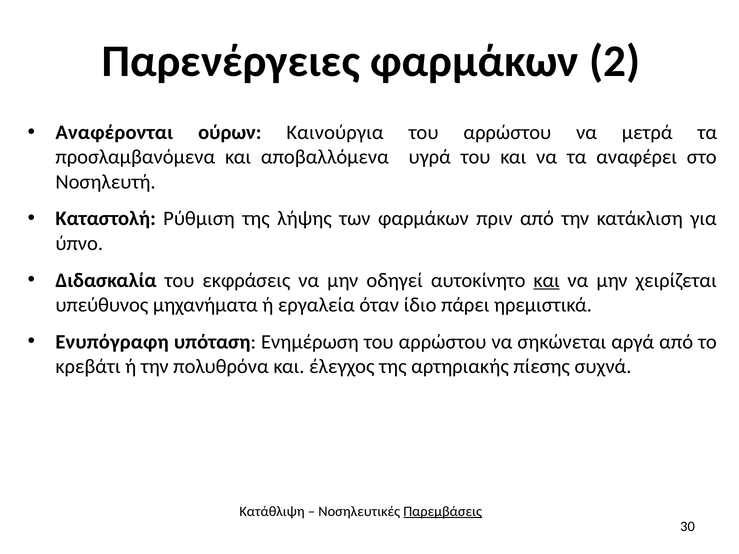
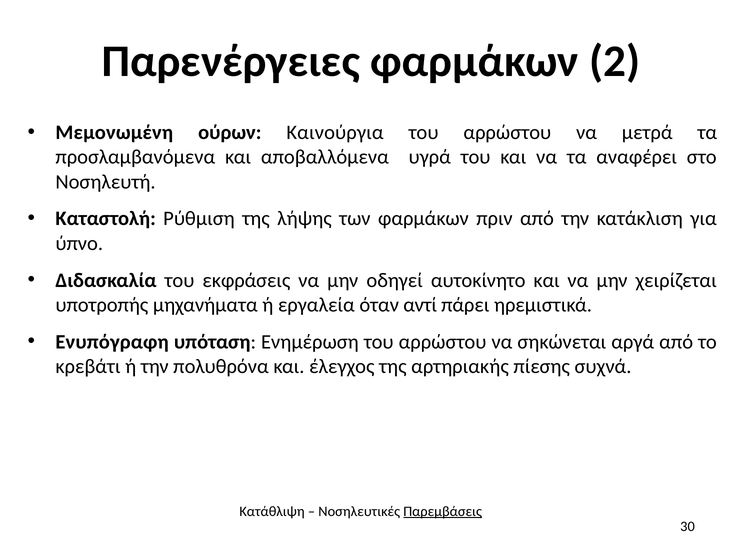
Αναφέρονται: Αναφέρονται -> Μεμονωμένη
και at (547, 280) underline: present -> none
υπεύθυνος: υπεύθυνος -> υποτροπής
ίδιο: ίδιο -> αντί
